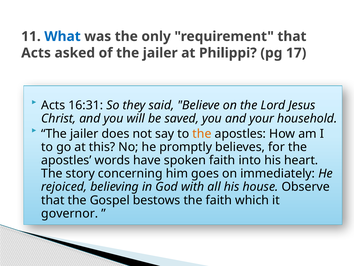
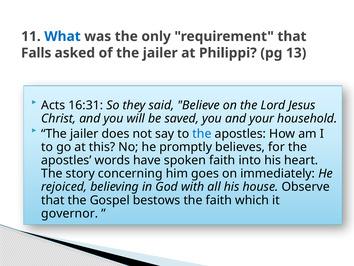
Acts at (36, 53): Acts -> Falls
17: 17 -> 13
the at (202, 133) colour: orange -> blue
